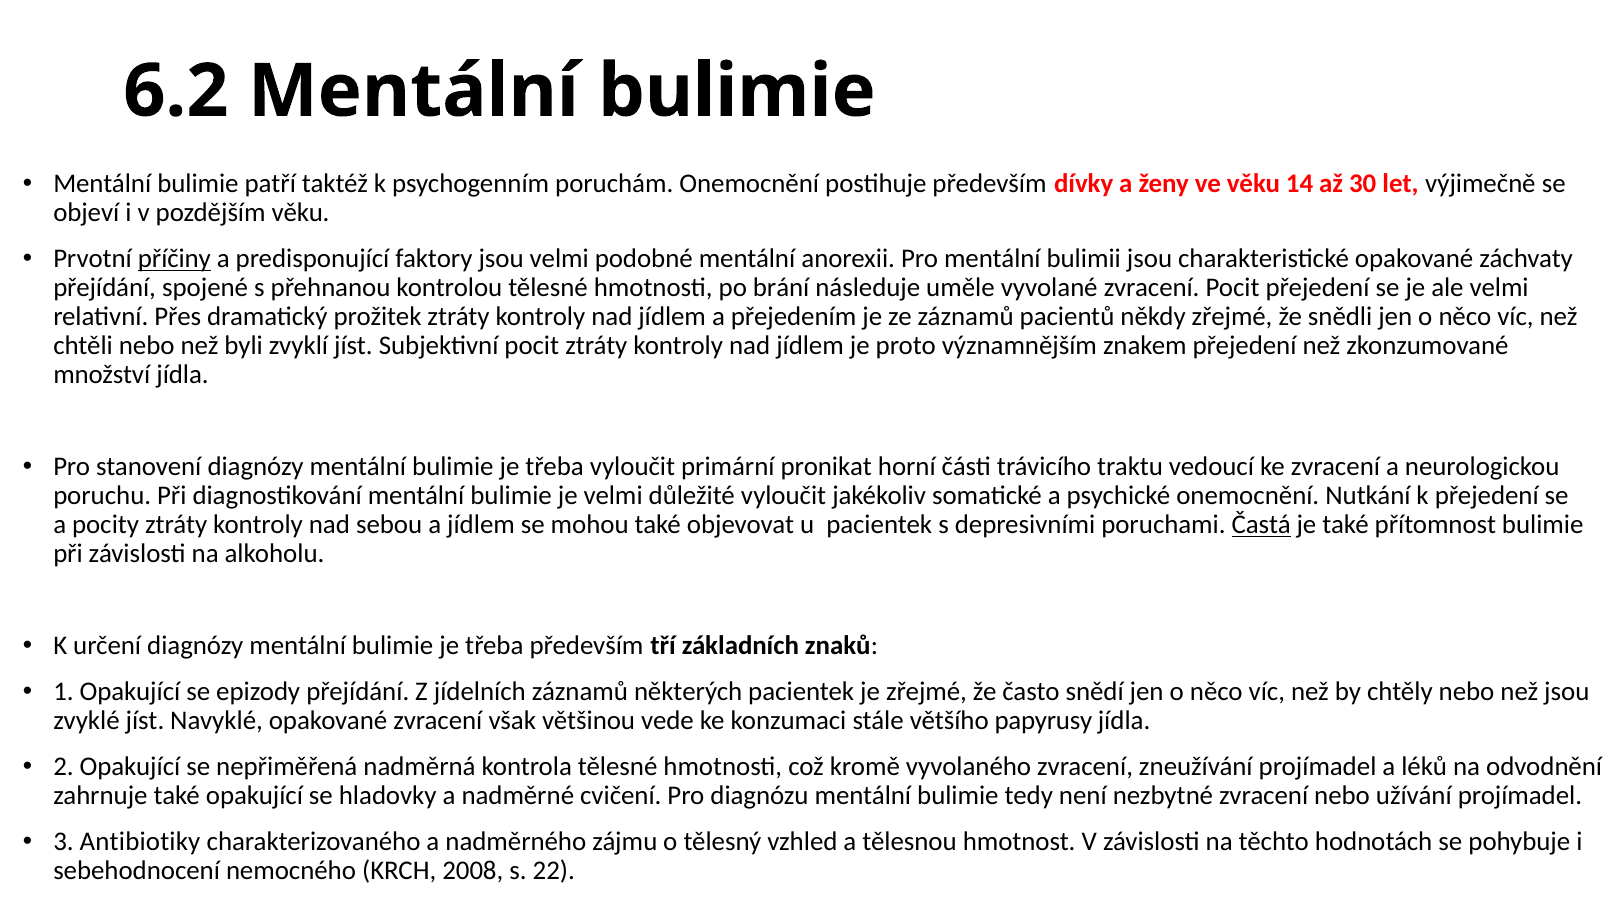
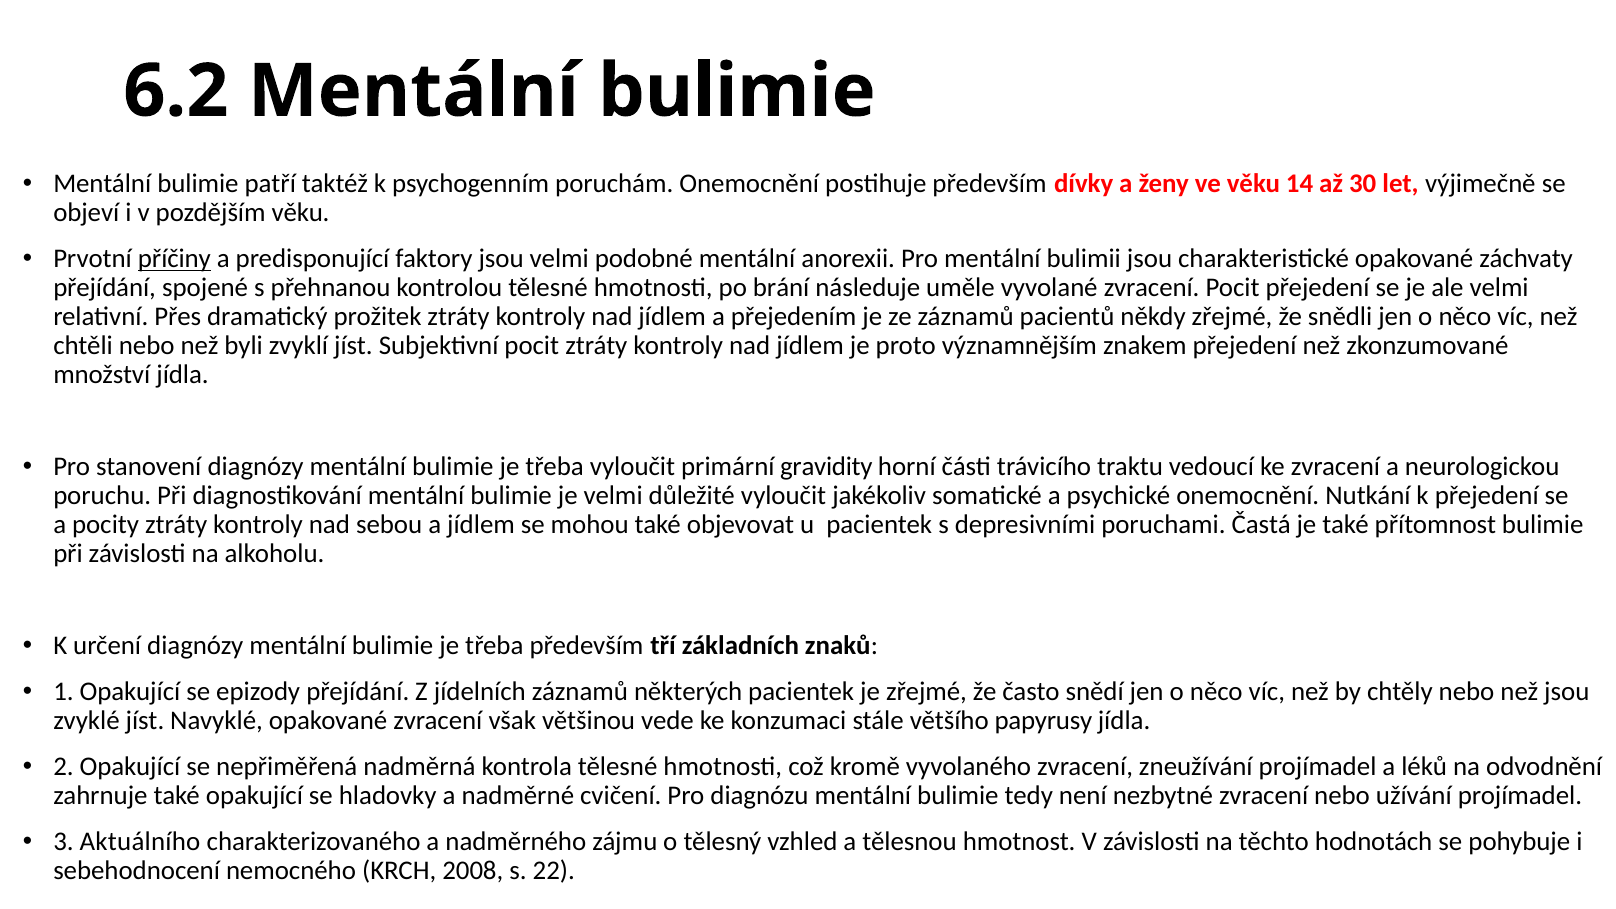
pronikat: pronikat -> gravidity
Častá underline: present -> none
Antibiotiky: Antibiotiky -> Aktuálního
